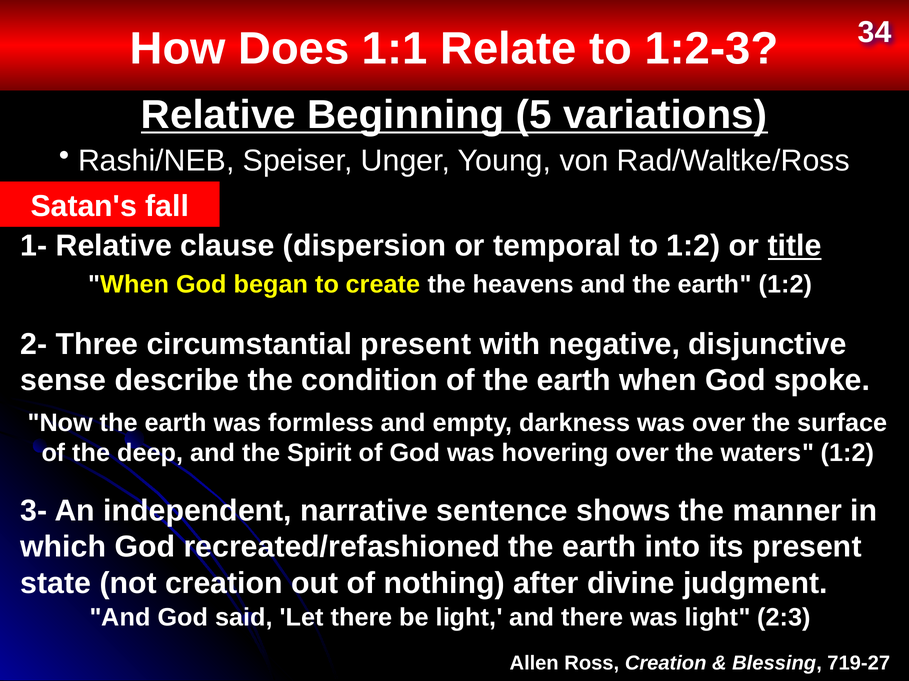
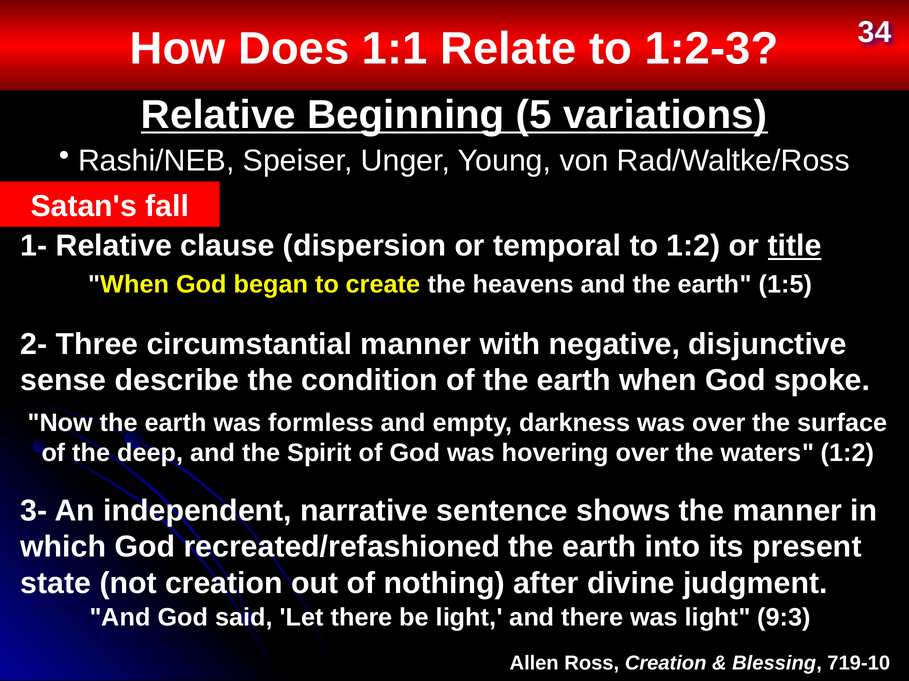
earth 1:2: 1:2 -> 1:5
circumstantial present: present -> manner
2:3: 2:3 -> 9:3
719-27: 719-27 -> 719-10
